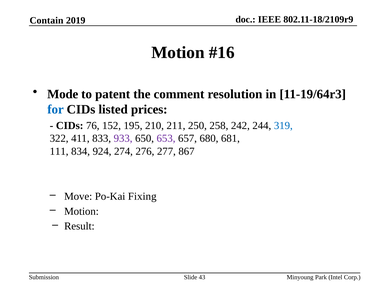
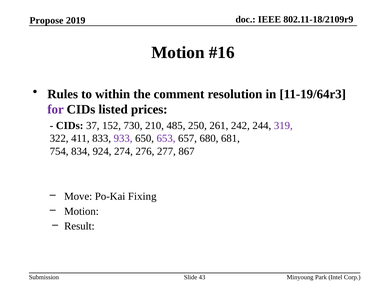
Contain: Contain -> Propose
Mode: Mode -> Rules
patent: patent -> within
for colour: blue -> purple
76: 76 -> 37
195: 195 -> 730
211: 211 -> 485
258: 258 -> 261
319 colour: blue -> purple
111: 111 -> 754
